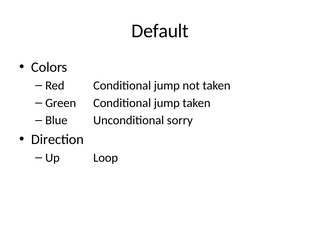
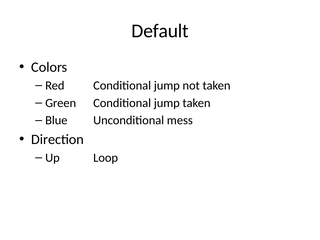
sorry: sorry -> mess
